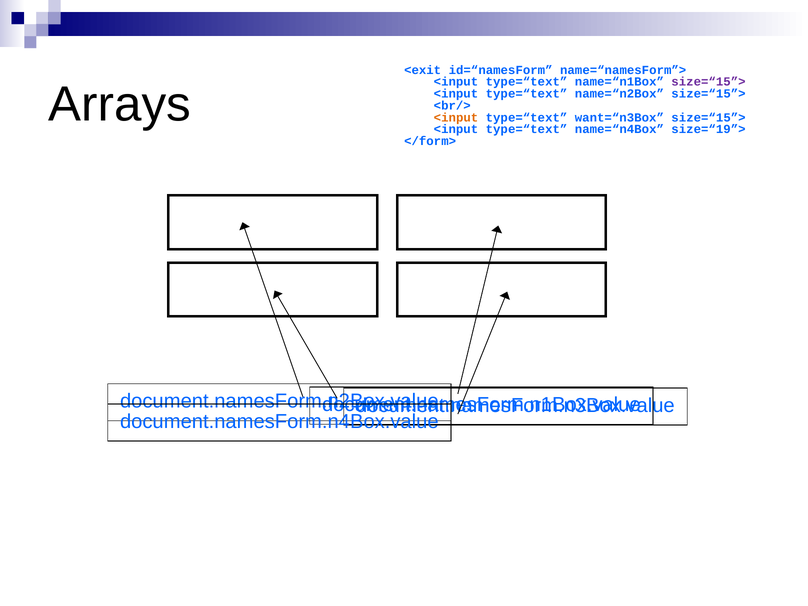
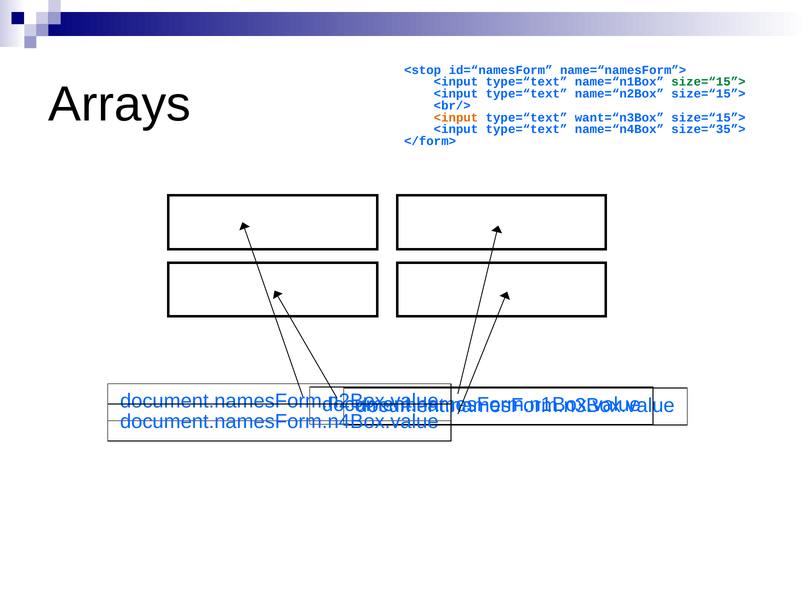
<exit: <exit -> <stop
size=“15”> at (708, 82) colour: purple -> green
size=“19”>: size=“19”> -> size=“35”>
